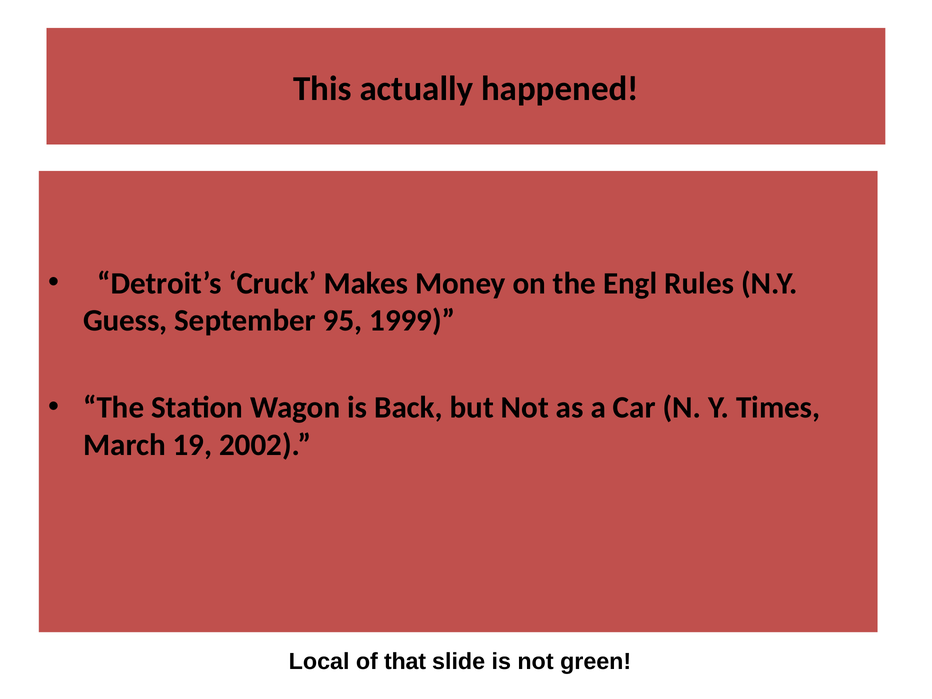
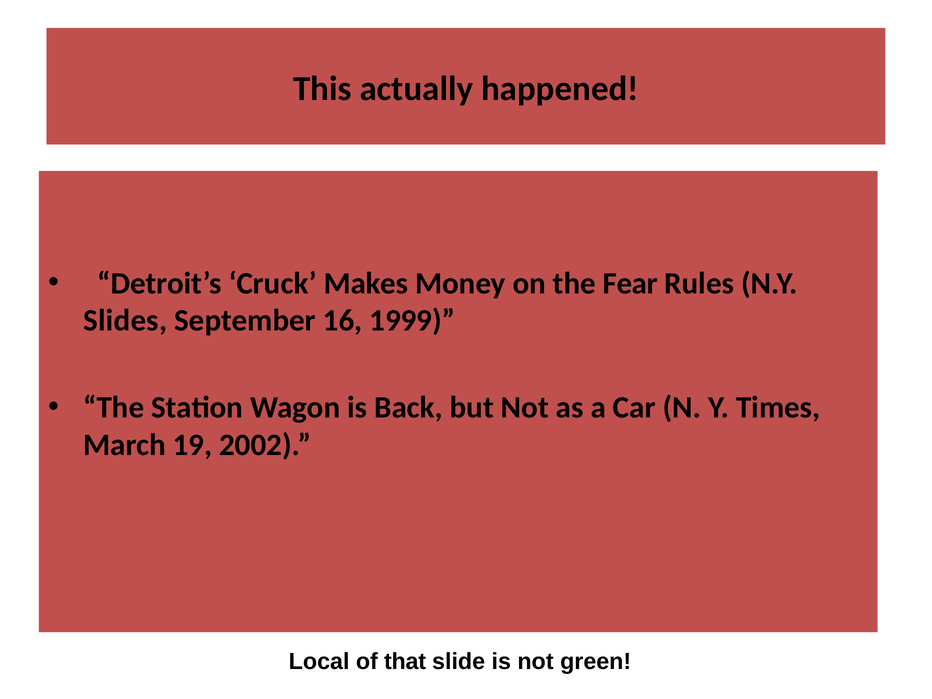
Engl: Engl -> Fear
Guess: Guess -> Slides
95: 95 -> 16
